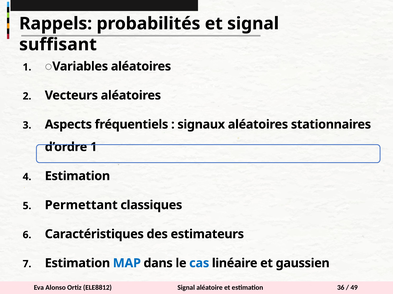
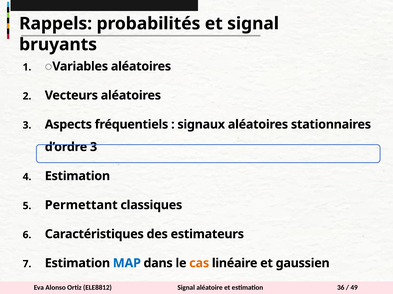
suffisant: suffisant -> bruyants
d’ordre 1: 1 -> 3
cas colour: blue -> orange
